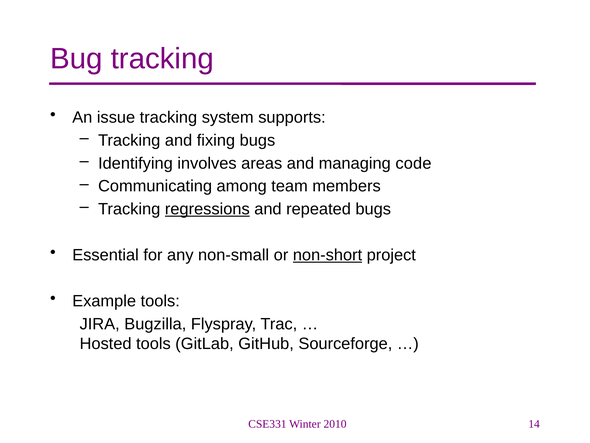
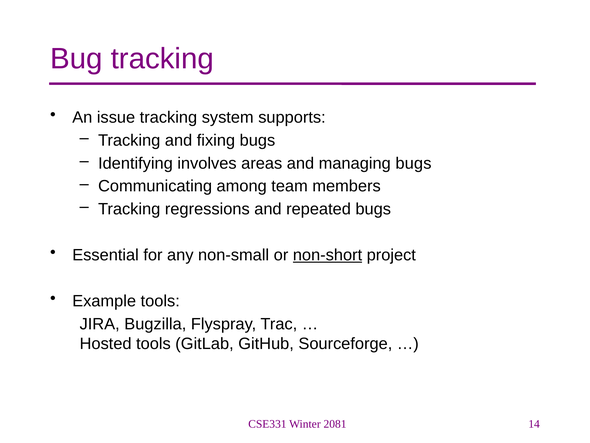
managing code: code -> bugs
regressions underline: present -> none
2010: 2010 -> 2081
